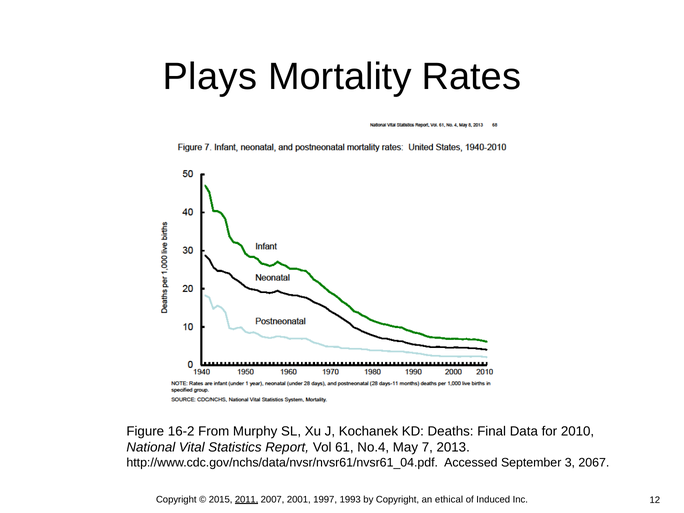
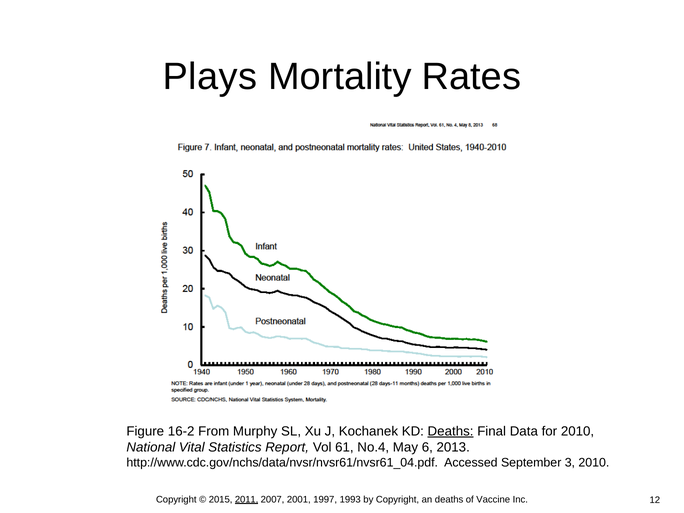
Deaths at (451, 431) underline: none -> present
7: 7 -> 6
3 2067: 2067 -> 2010
an ethical: ethical -> deaths
Induced: Induced -> Vaccine
